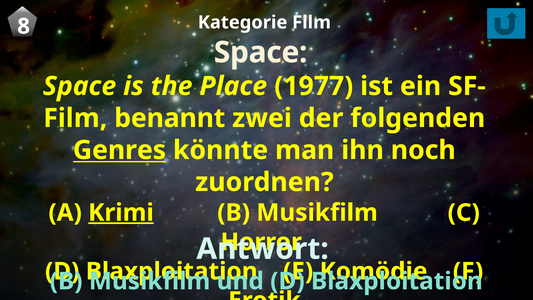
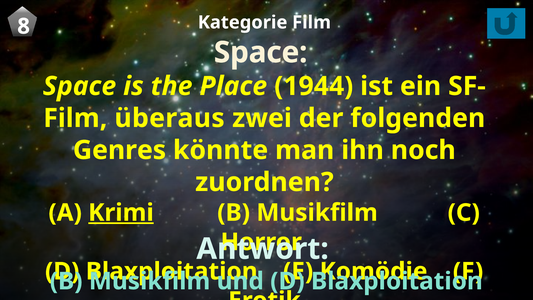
1977: 1977 -> 1944
benannt: benannt -> überaus
Genres underline: present -> none
